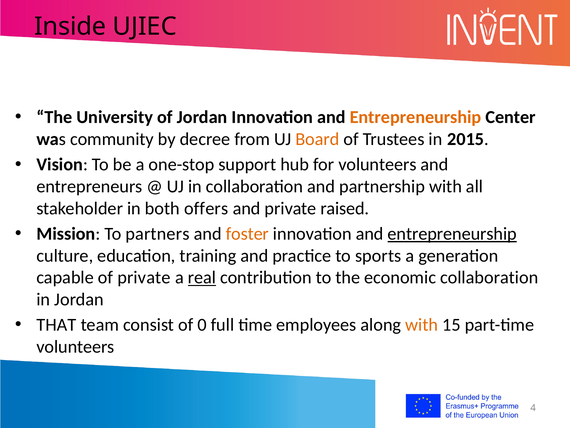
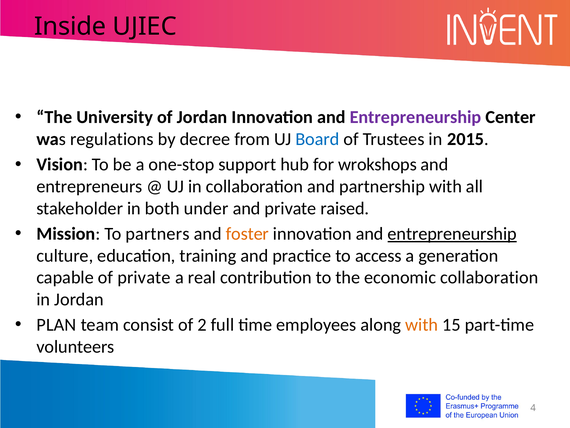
Entrepreneurship at (416, 117) colour: orange -> purple
community: community -> regulations
Board colour: orange -> blue
for volunteers: volunteers -> wrokshops
offers: offers -> under
sports: sports -> access
real underline: present -> none
THAT: THAT -> PLAN
0: 0 -> 2
